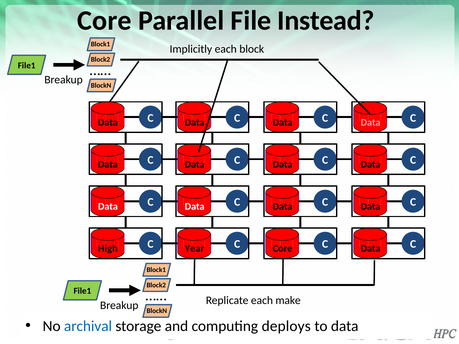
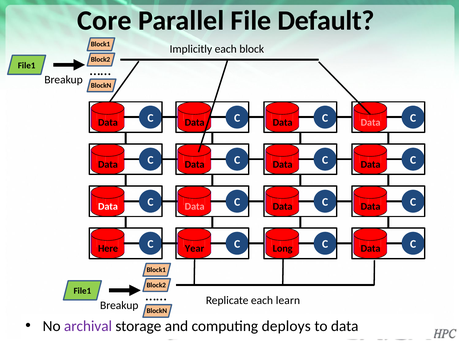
Instead: Instead -> Default
Data at (195, 207) colour: white -> pink
High: High -> Here
Core at (283, 249): Core -> Long
make: make -> learn
archival colour: blue -> purple
